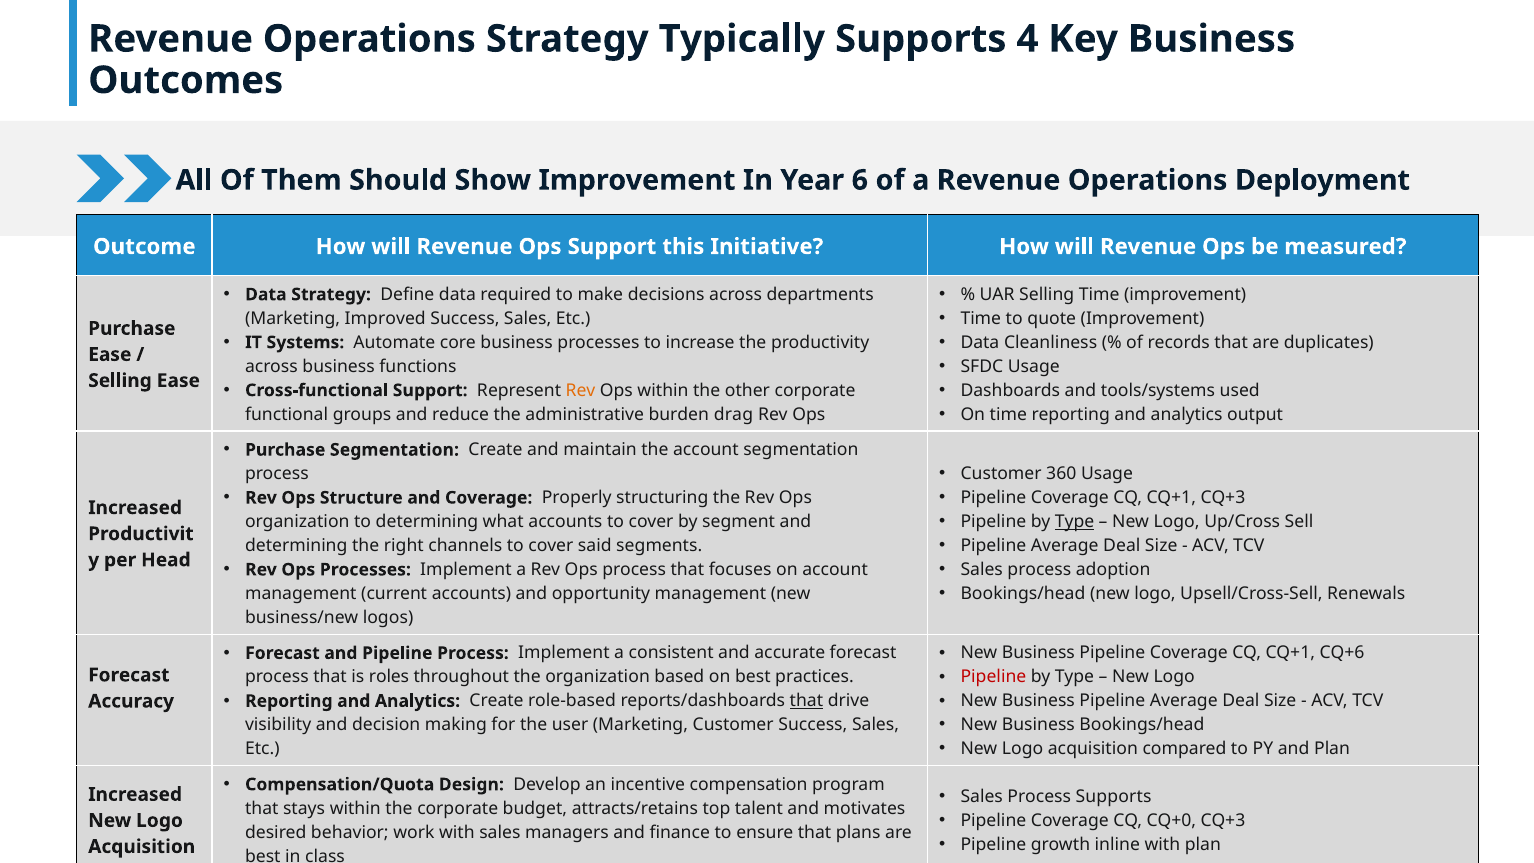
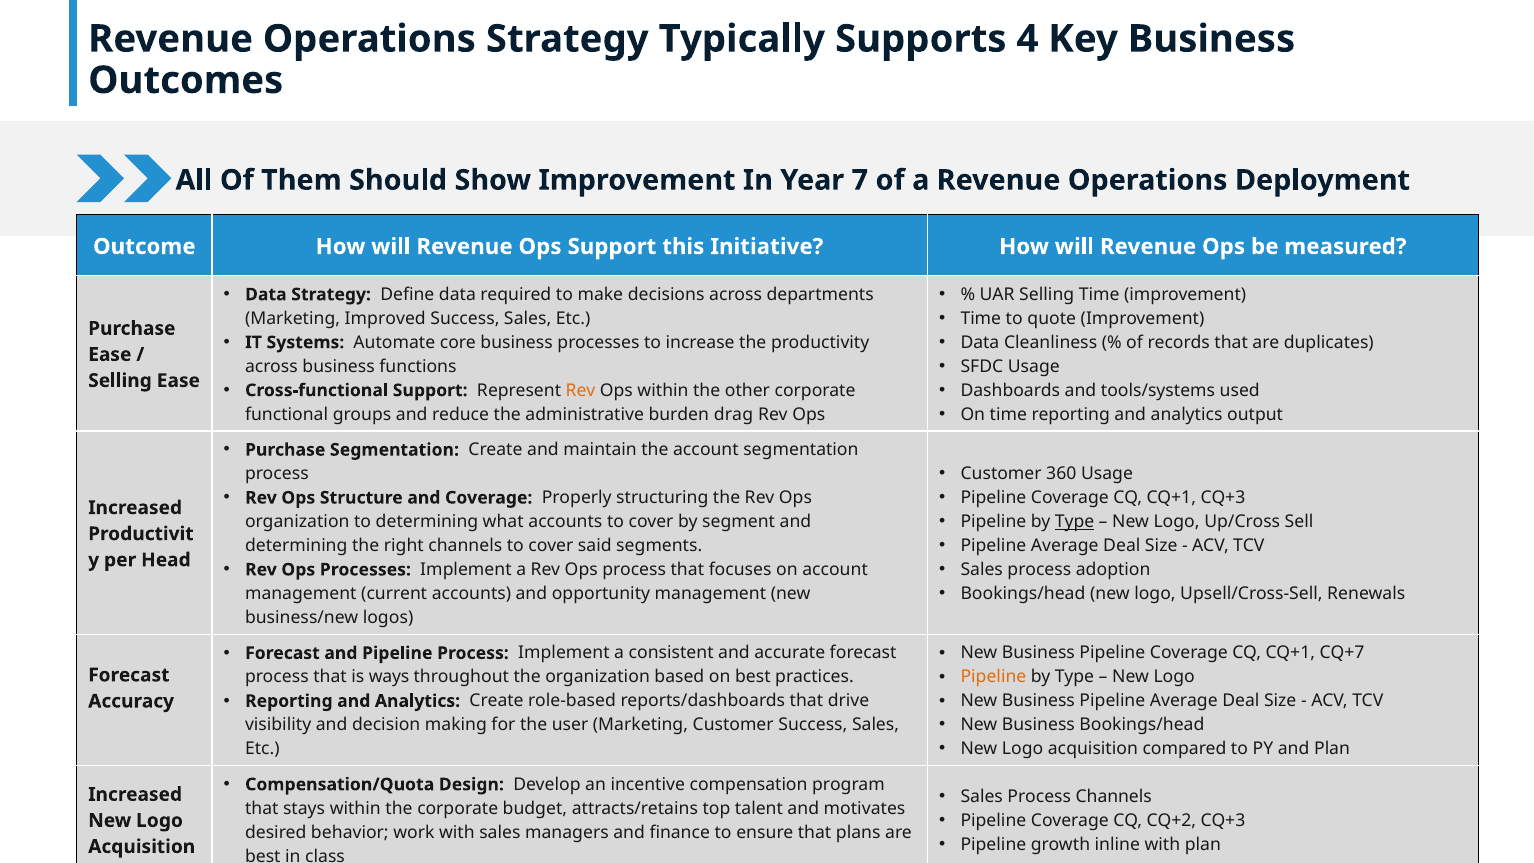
6: 6 -> 7
CQ+6: CQ+6 -> CQ+7
Pipeline at (993, 677) colour: red -> orange
roles: roles -> ways
that at (806, 701) underline: present -> none
Process Supports: Supports -> Channels
CQ+0: CQ+0 -> CQ+2
